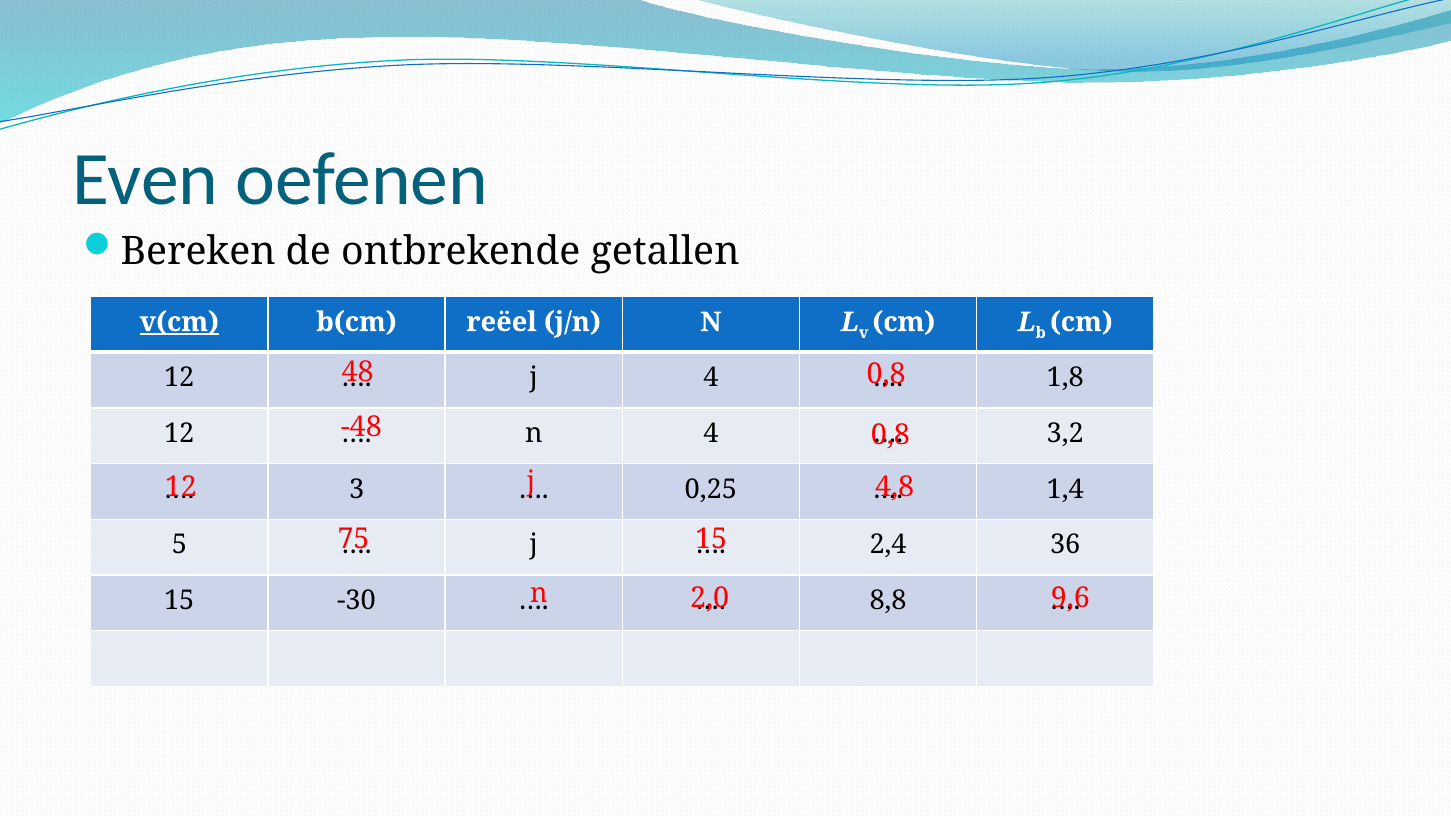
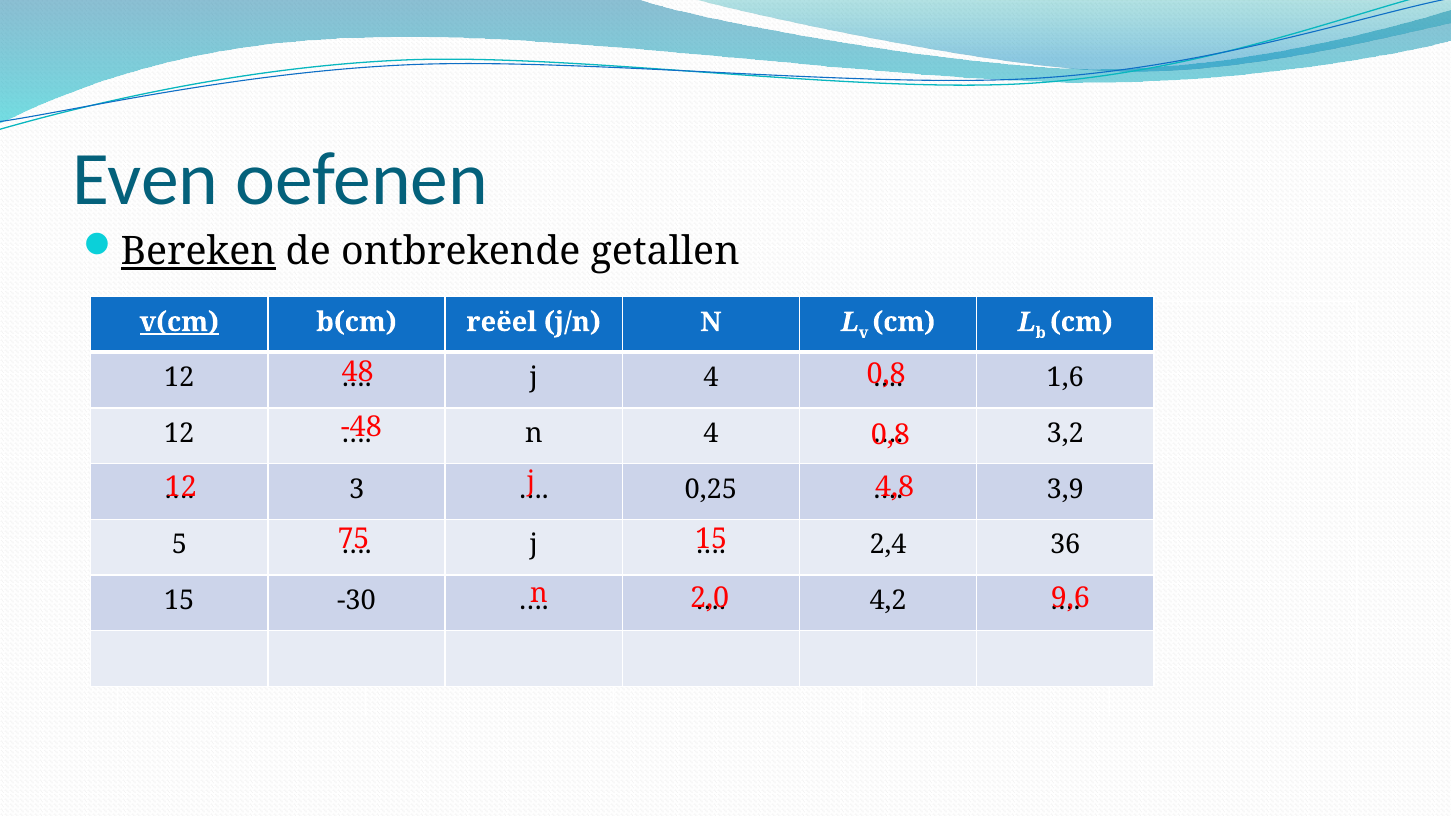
Bereken underline: none -> present
1,8: 1,8 -> 1,6
1,4: 1,4 -> 3,9
8,8: 8,8 -> 4,2
